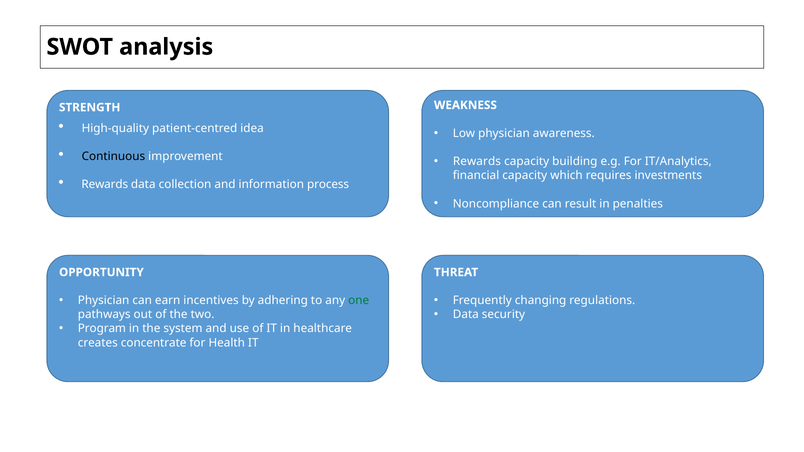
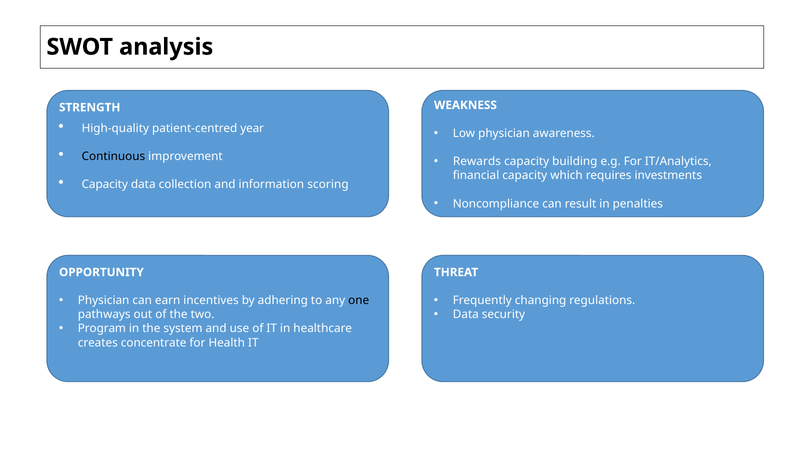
idea: idea -> year
Rewards at (105, 185): Rewards -> Capacity
process: process -> scoring
one colour: green -> black
